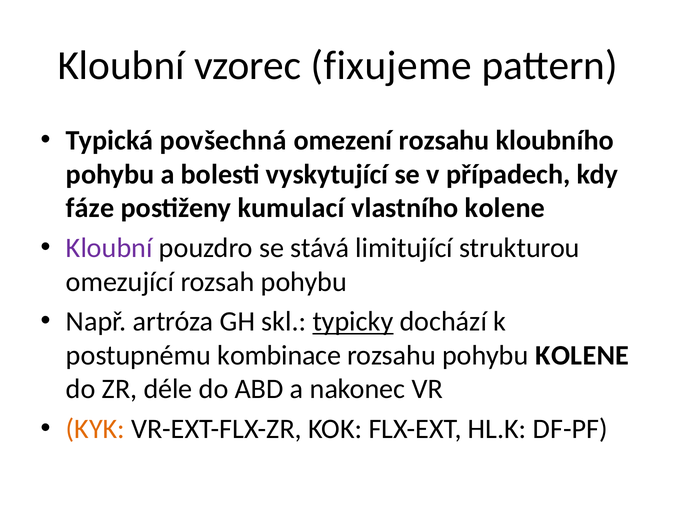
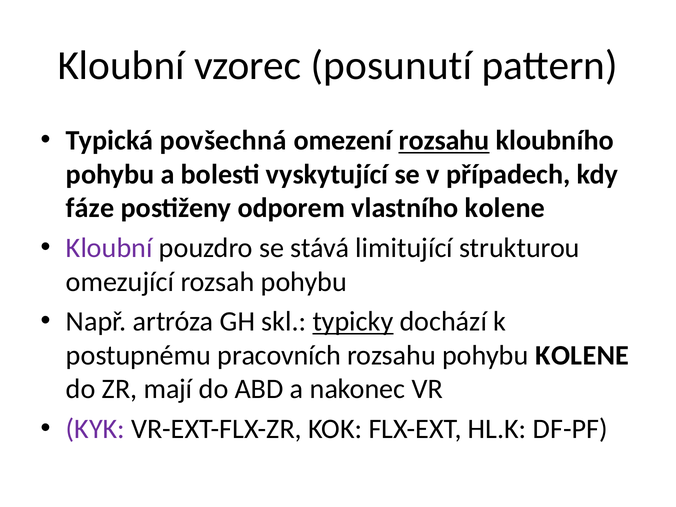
fixujeme: fixujeme -> posunutí
rozsahu at (444, 141) underline: none -> present
kumulací: kumulací -> odporem
kombinace: kombinace -> pracovních
déle: déle -> mají
KYK colour: orange -> purple
